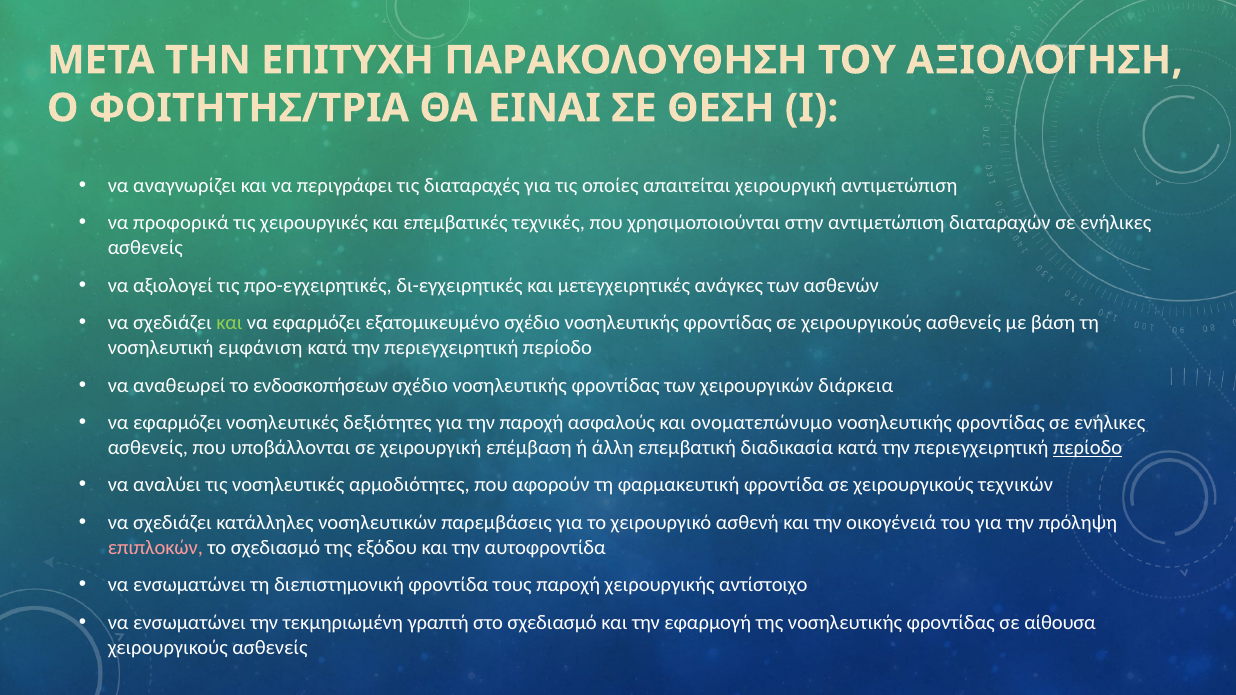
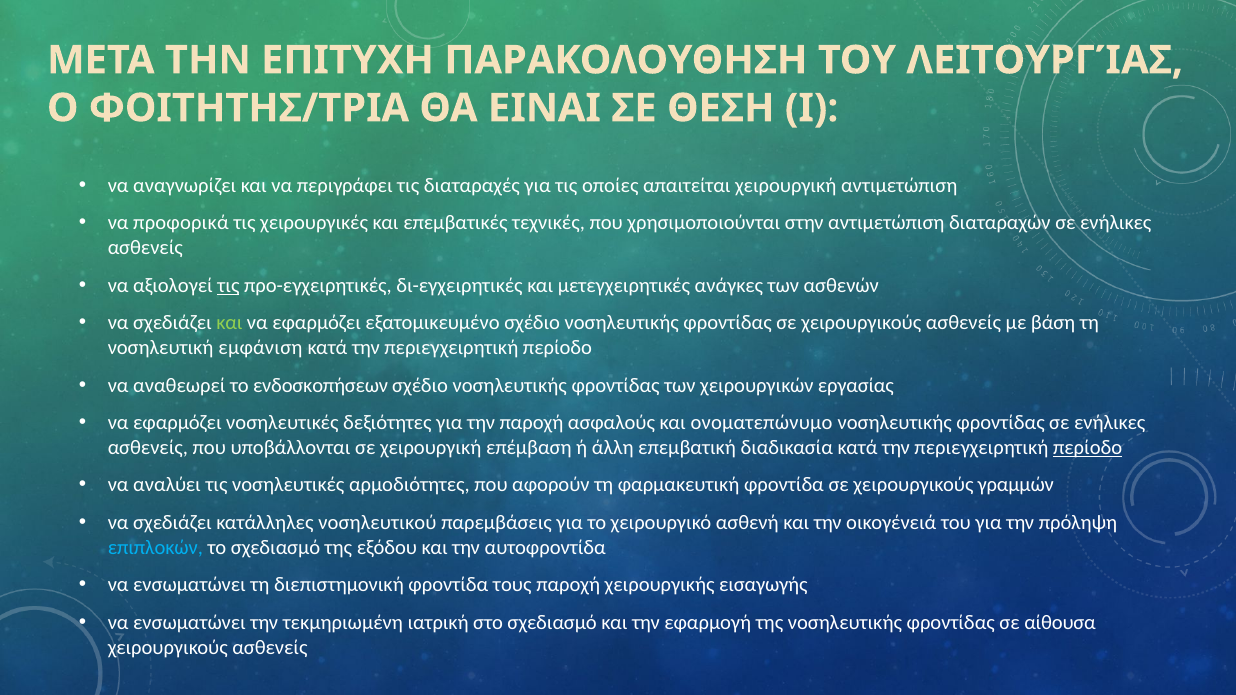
ΑΞΙΟΛΟΓΗΣΗ: ΑΞΙΟΛΟΓΗΣΗ -> ΛΕΙΤΟΥΡΓΊΑΣ
τις at (228, 286) underline: none -> present
διάρκεια: διάρκεια -> εργασίας
τεχνικών: τεχνικών -> γραμμών
νοσηλευτικών: νοσηλευτικών -> νοσηλευτικού
επιπλοκών colour: pink -> light blue
αντίστοιχο: αντίστοιχο -> εισαγωγής
γραπτή: γραπτή -> ιατρική
